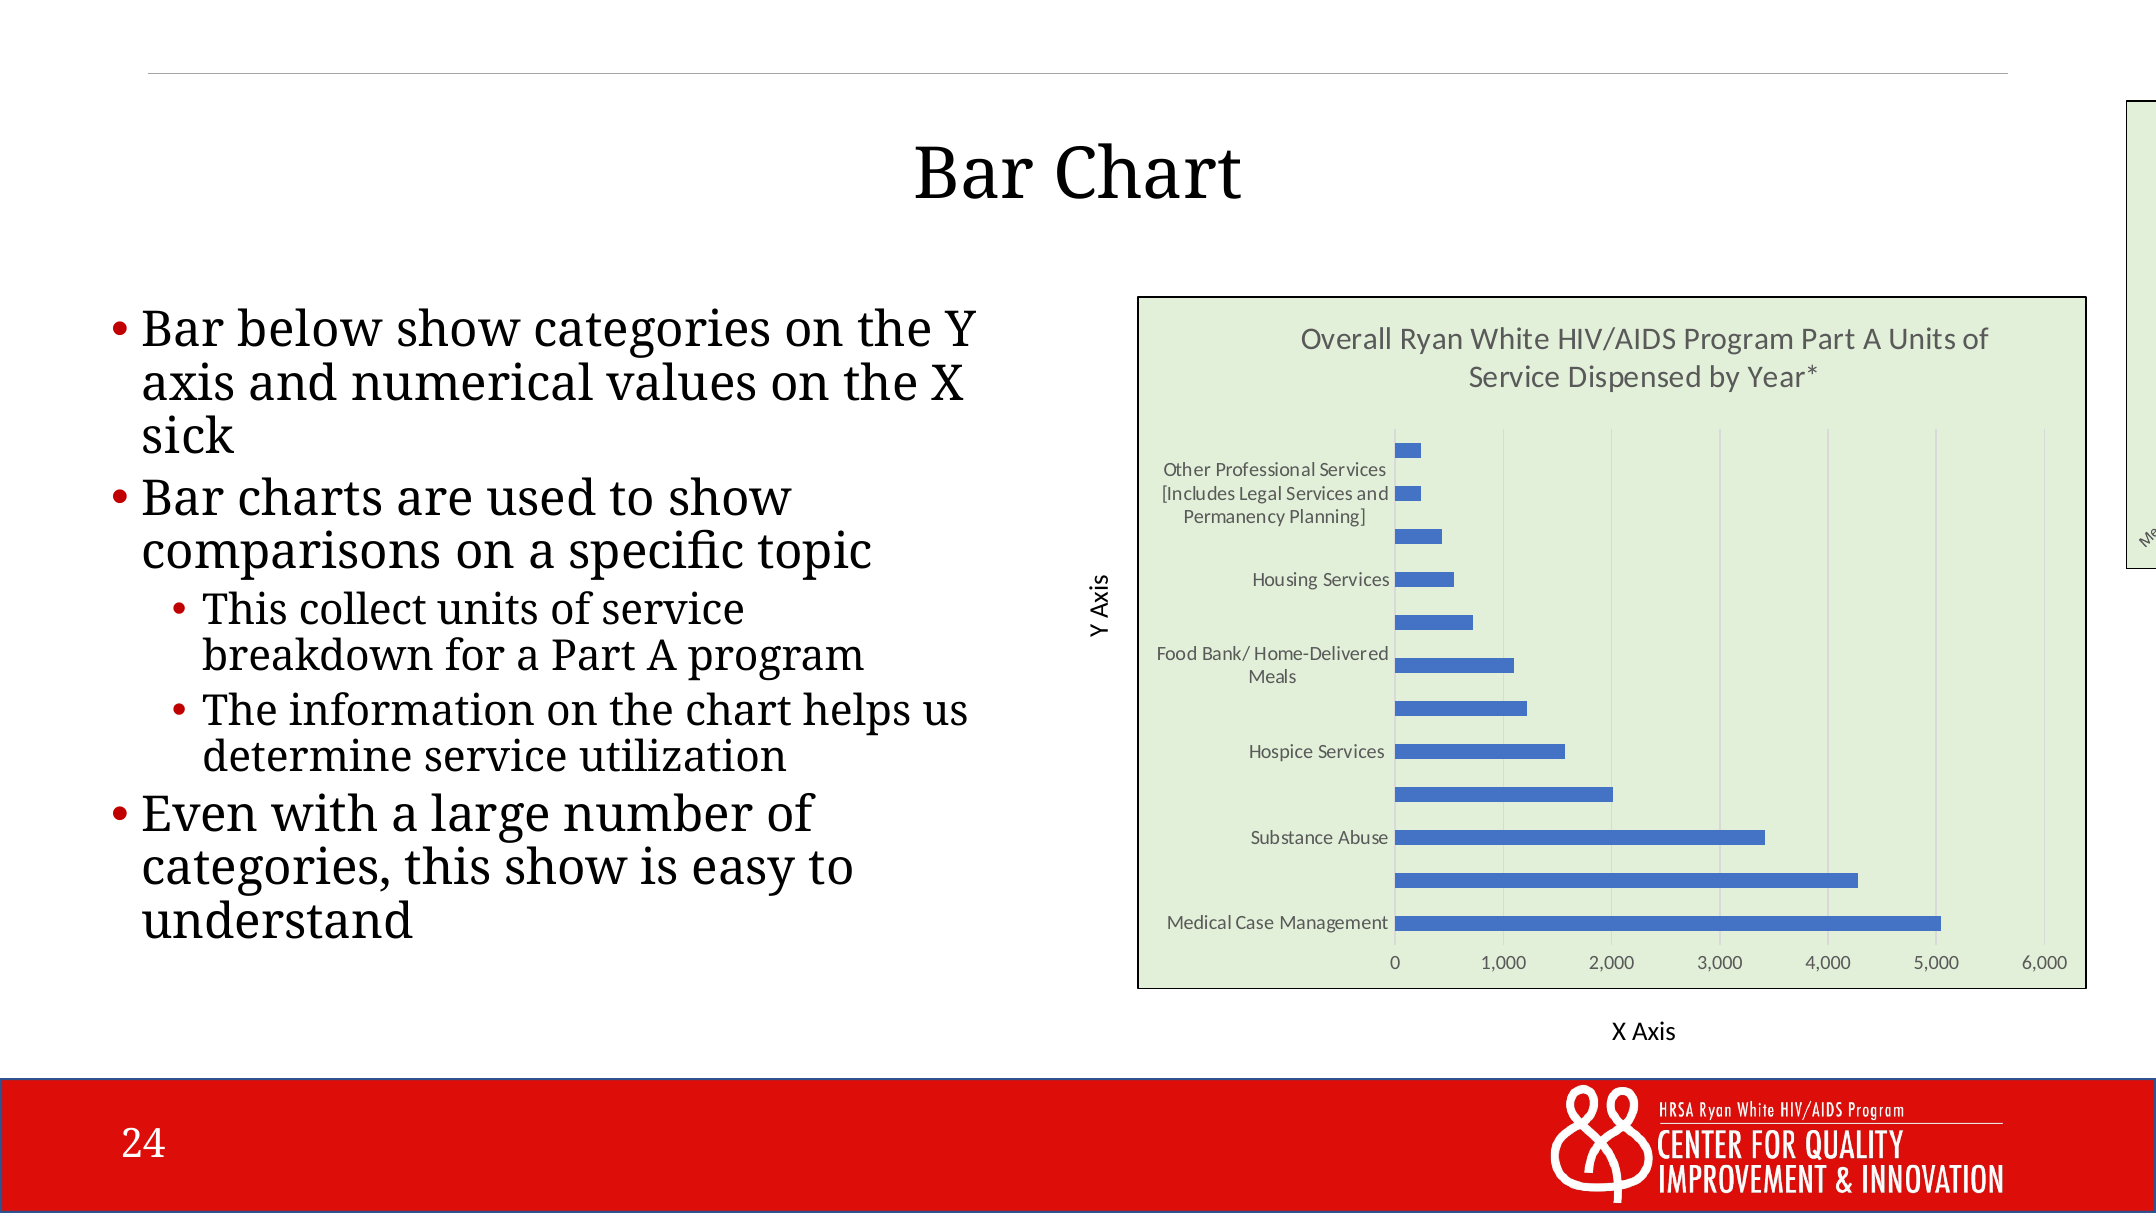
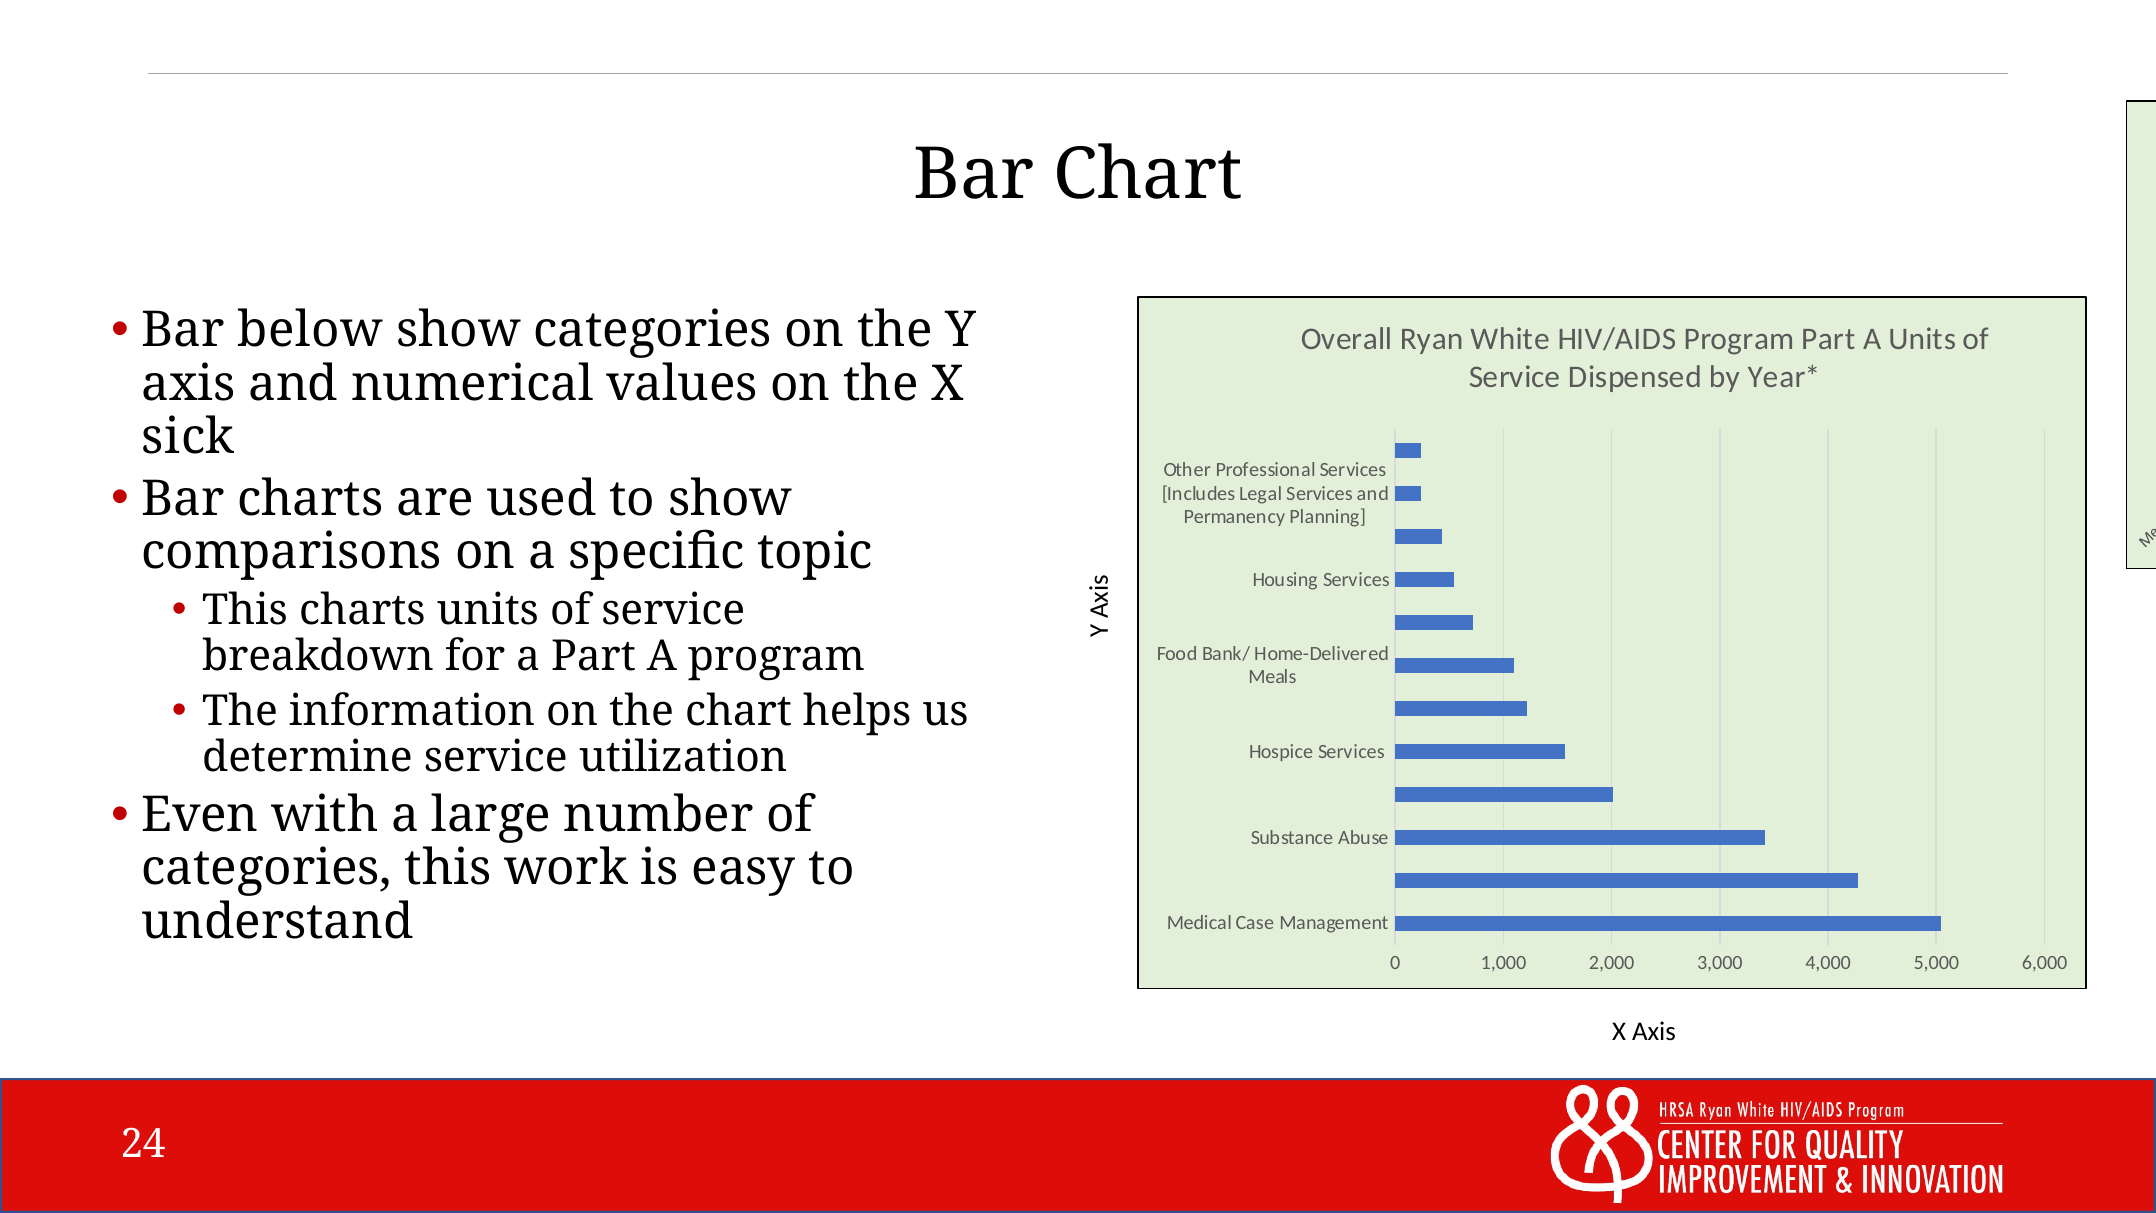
This collect: collect -> charts
this show: show -> work
